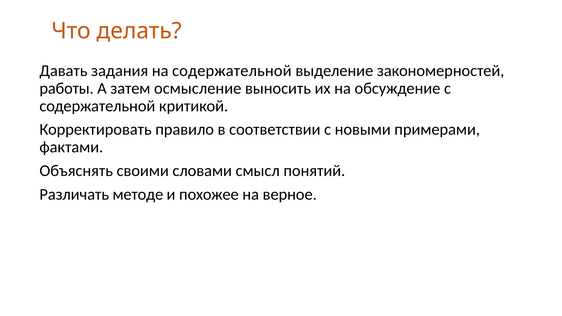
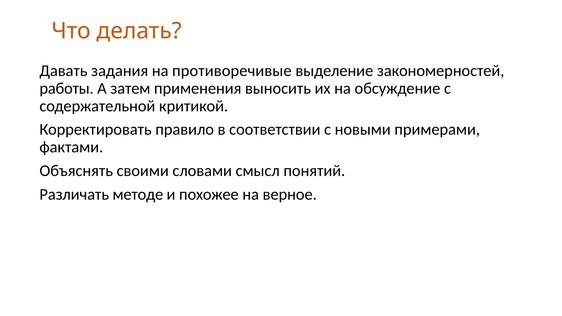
на содержательной: содержательной -> противоречивые
осмысление: осмысление -> применения
